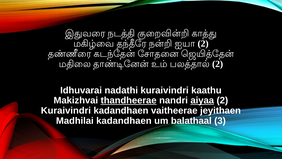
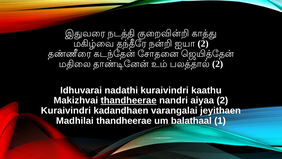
aiyaa underline: present -> none
vaitheerae: vaitheerae -> varangalai
Madhilai kadandhaen: kadandhaen -> thandheerae
3: 3 -> 1
